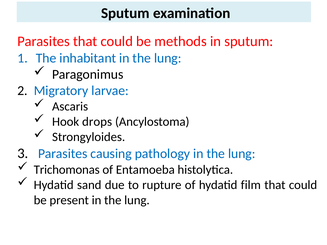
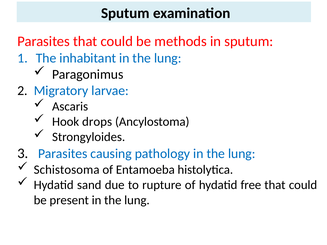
Trichomonas: Trichomonas -> Schistosoma
film: film -> free
